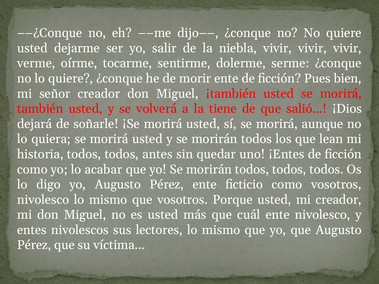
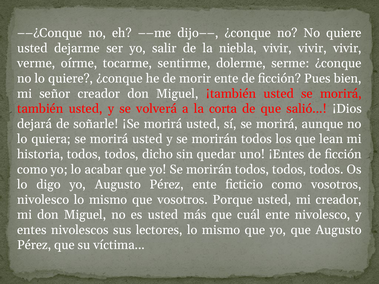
tiene: tiene -> corta
antes: antes -> dicho
